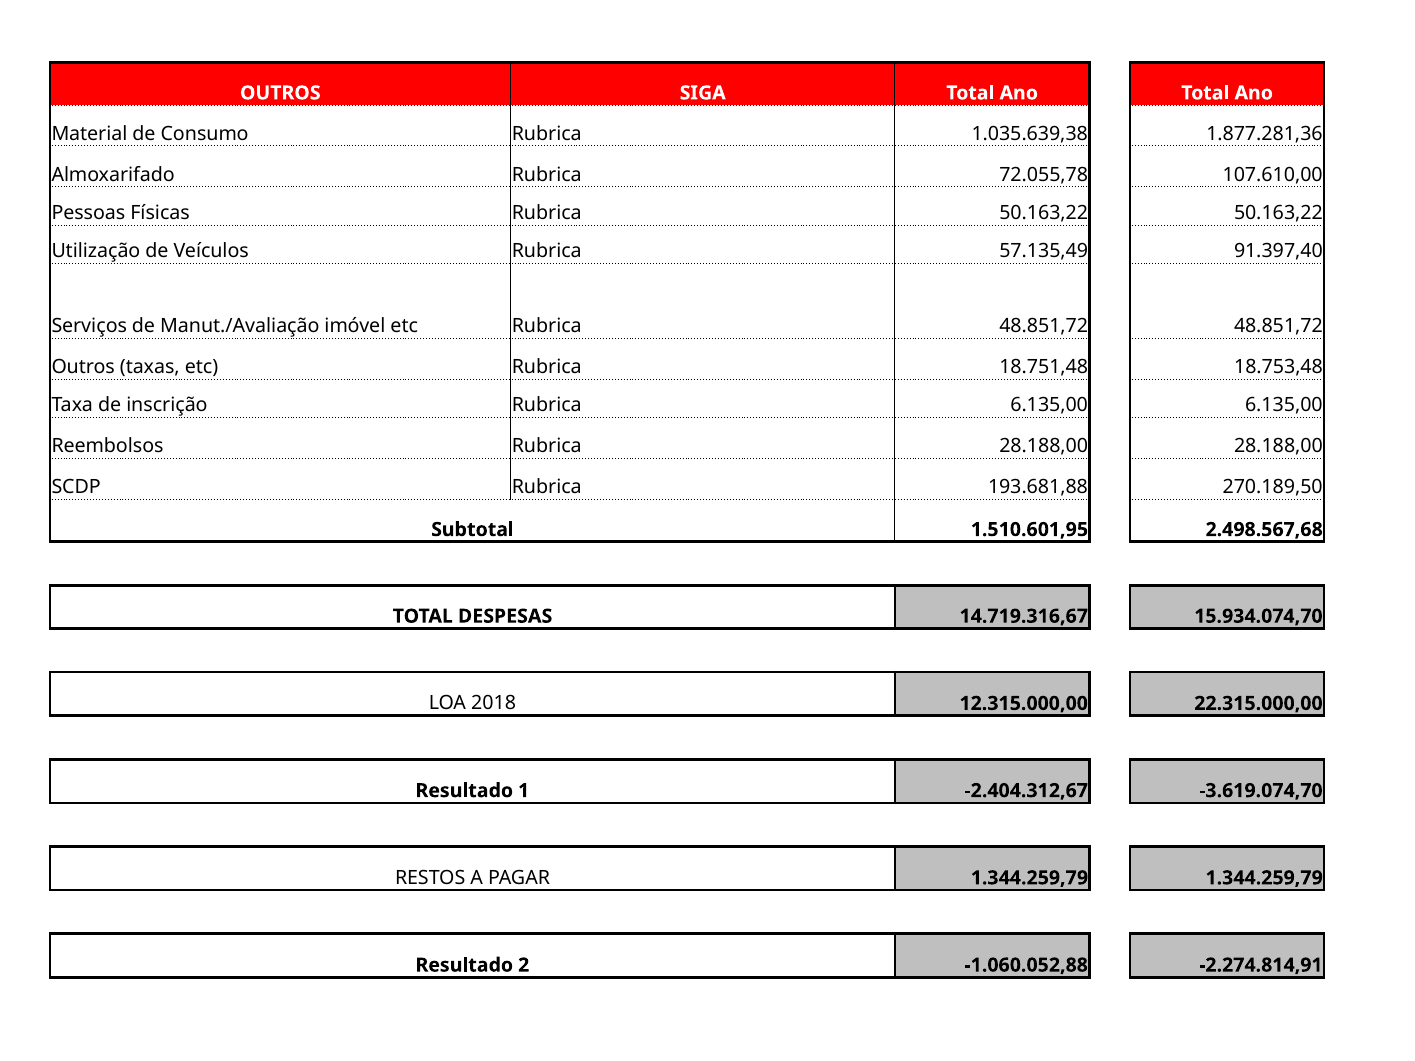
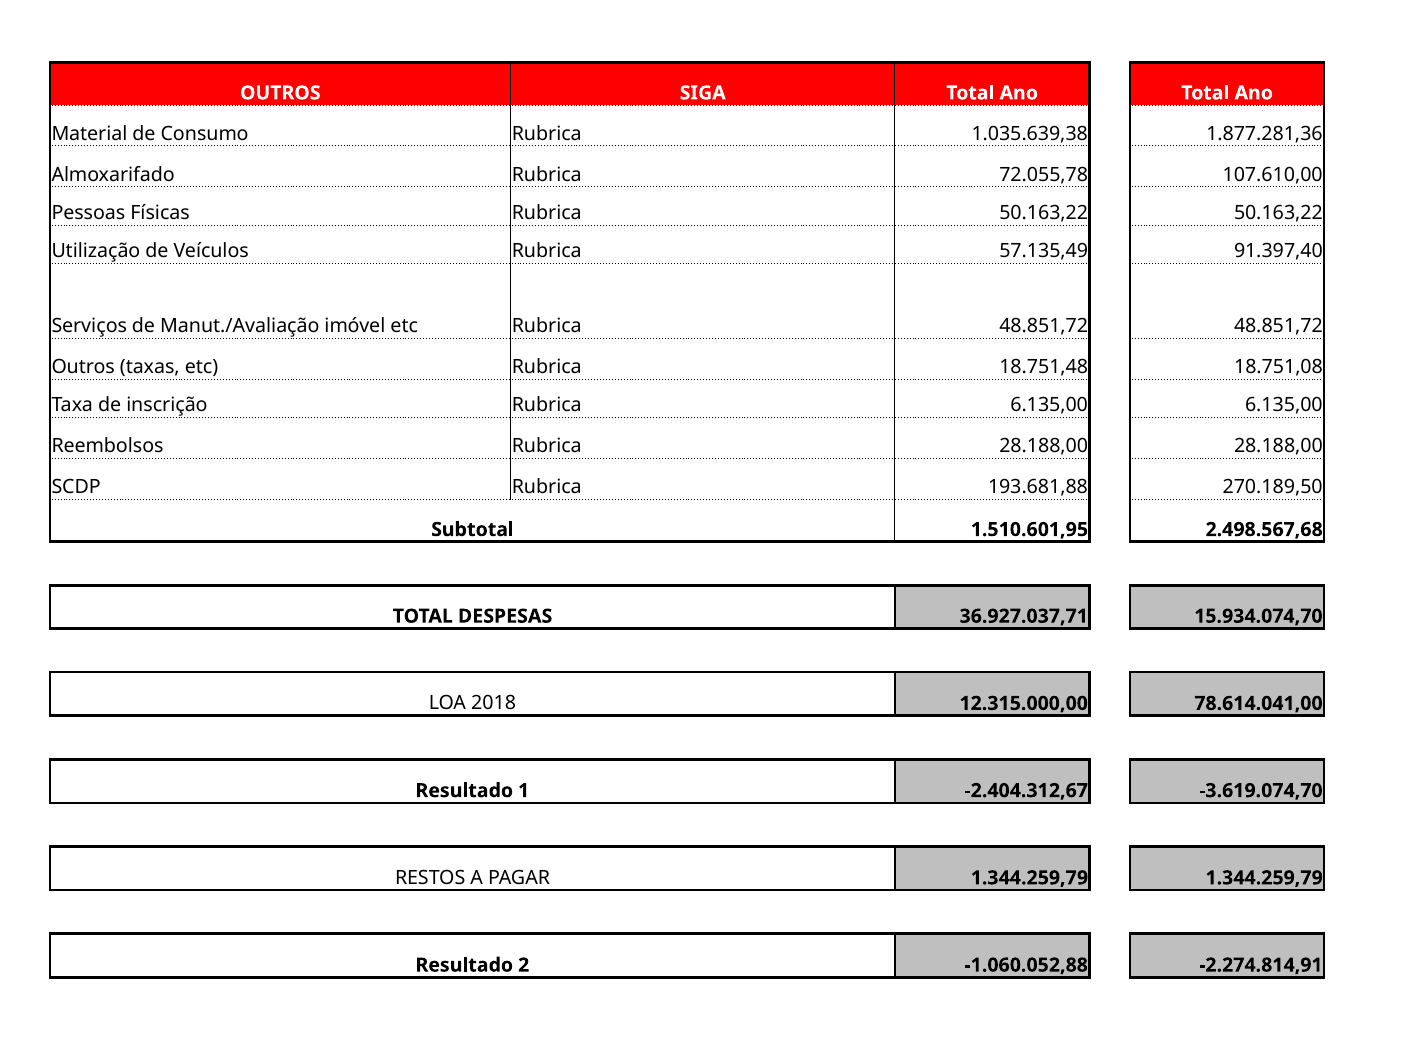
18.753,48: 18.753,48 -> 18.751,08
14.719.316,67: 14.719.316,67 -> 36.927.037,71
22.315.000,00: 22.315.000,00 -> 78.614.041,00
